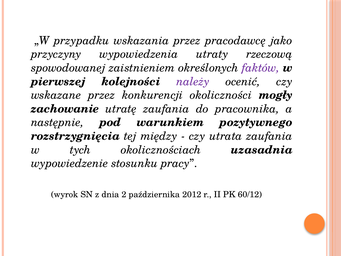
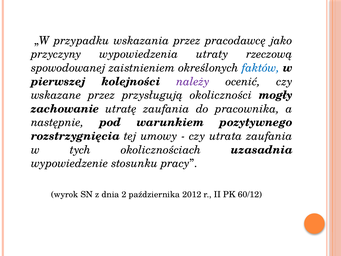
faktów colour: purple -> blue
konkurencji: konkurencji -> przysługują
między: między -> umowy
